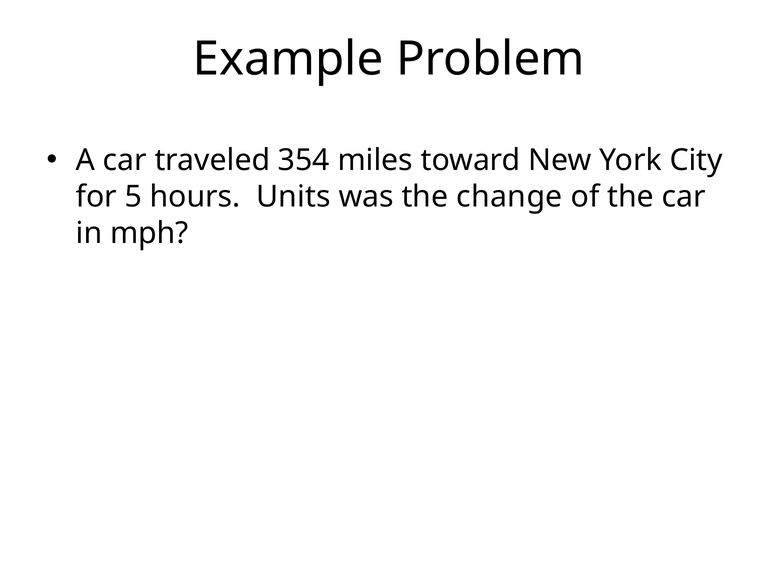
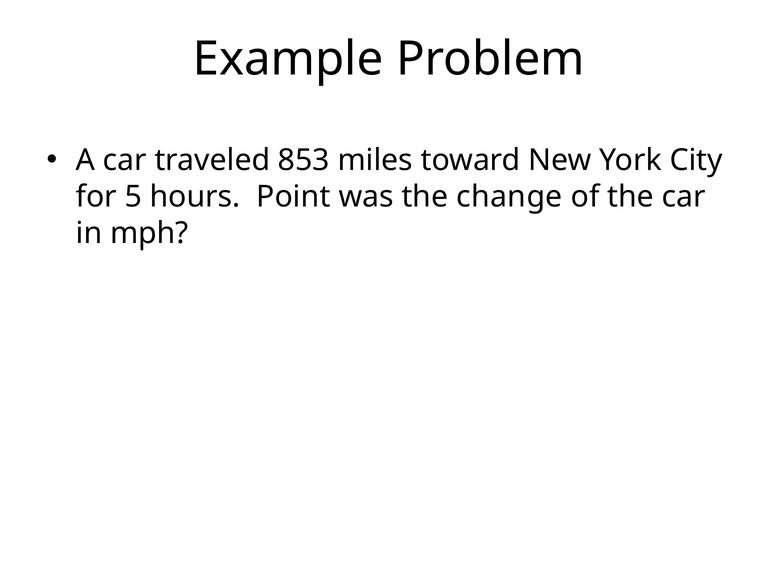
354: 354 -> 853
Units: Units -> Point
